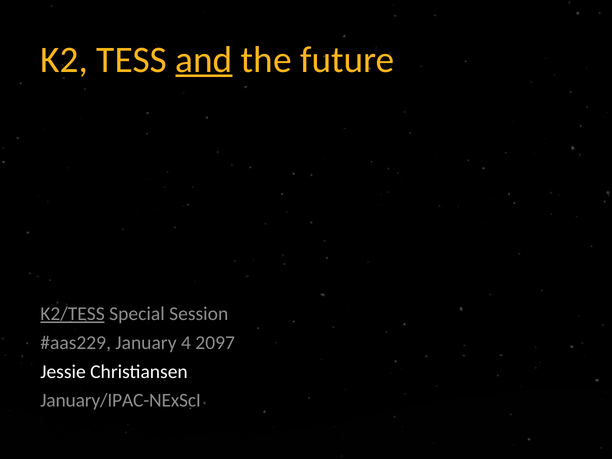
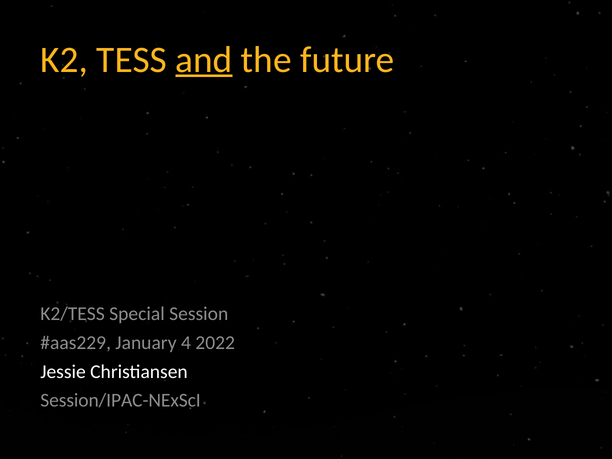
K2/TESS underline: present -> none
2097: 2097 -> 2022
January/IPAC-NExScI: January/IPAC-NExScI -> Session/IPAC-NExScI
